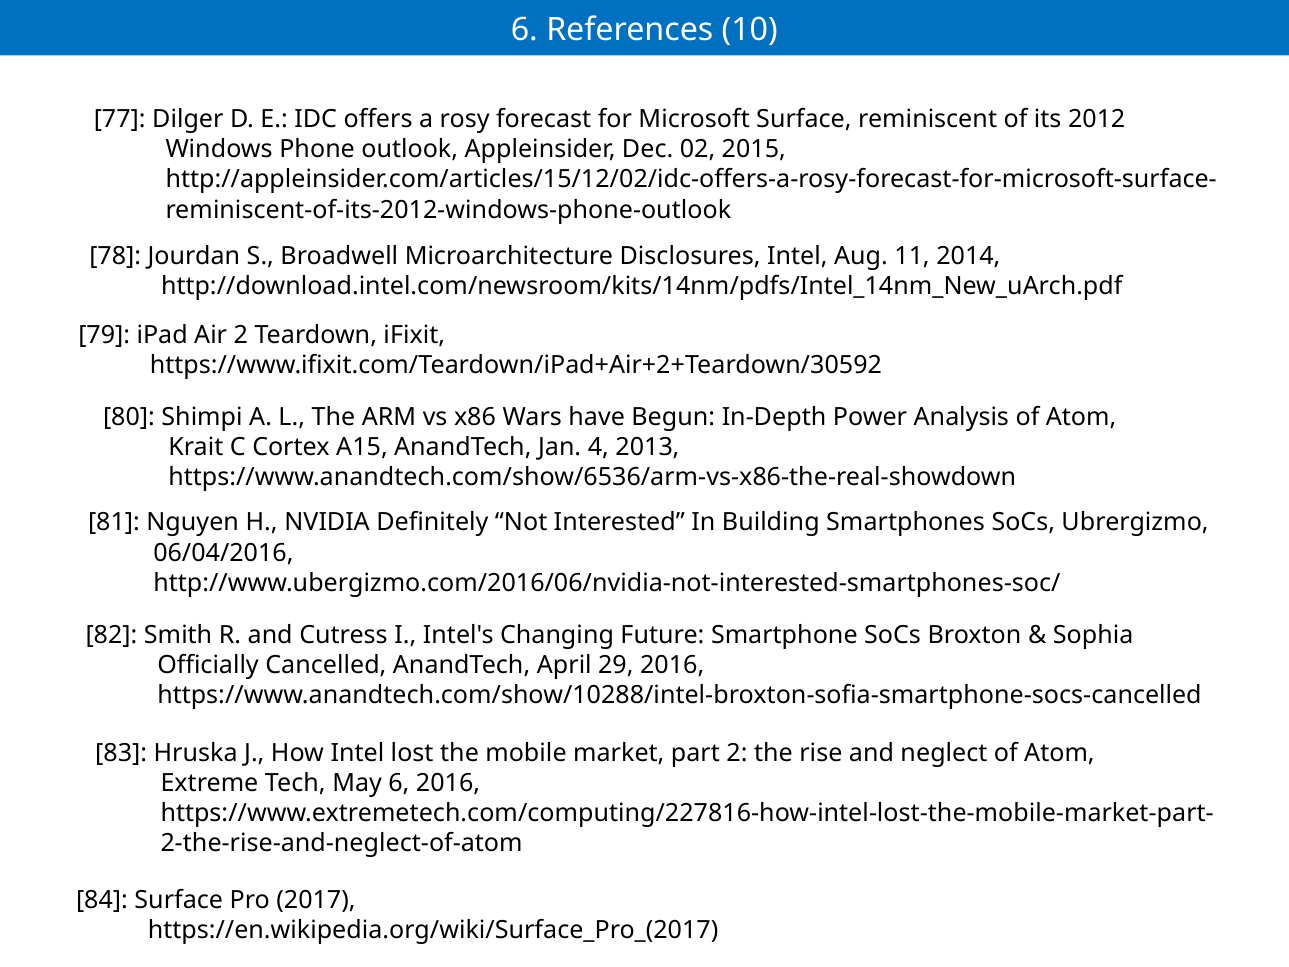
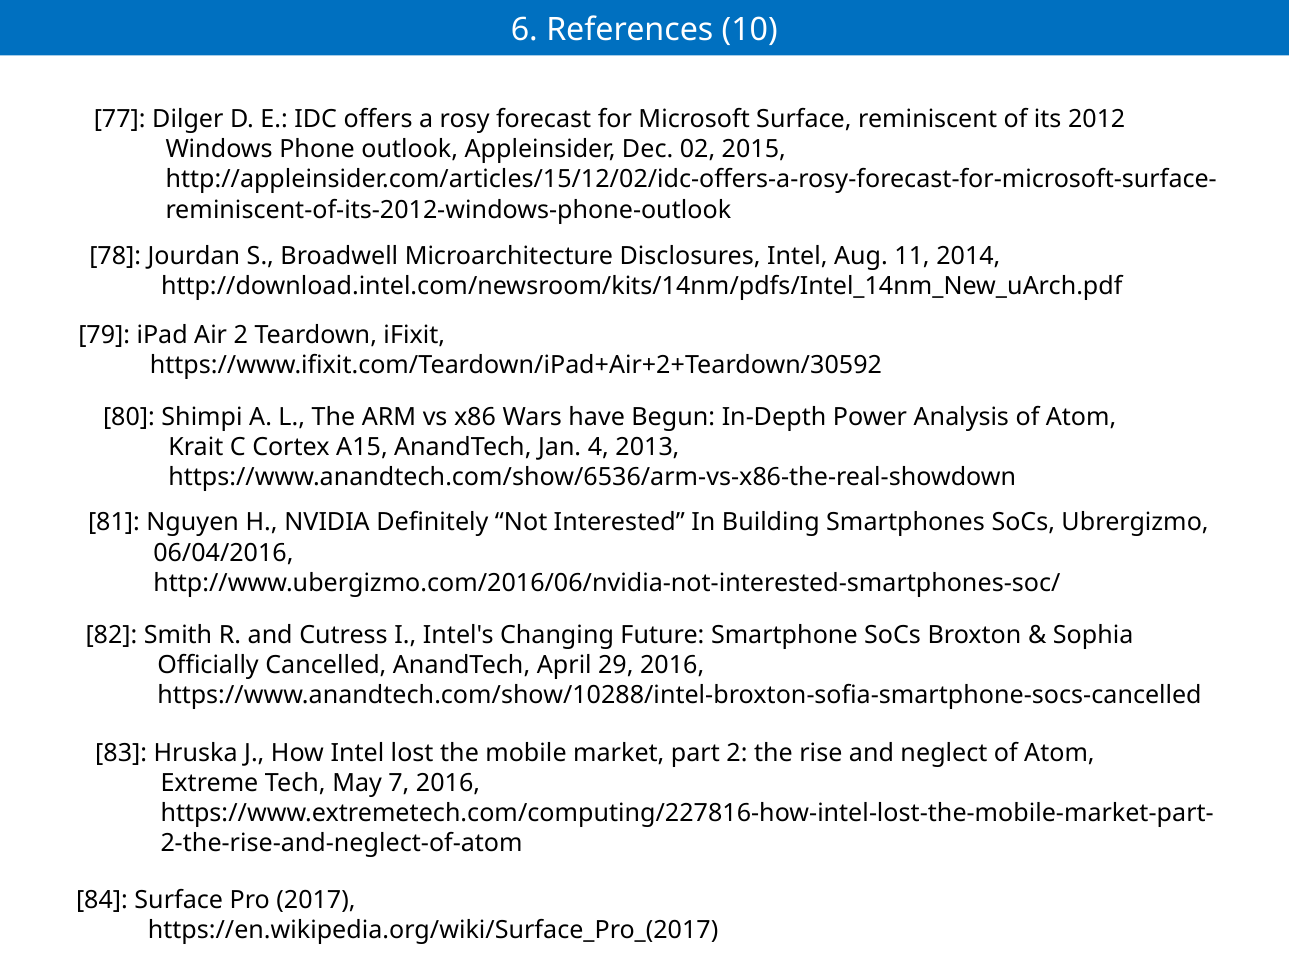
May 6: 6 -> 7
